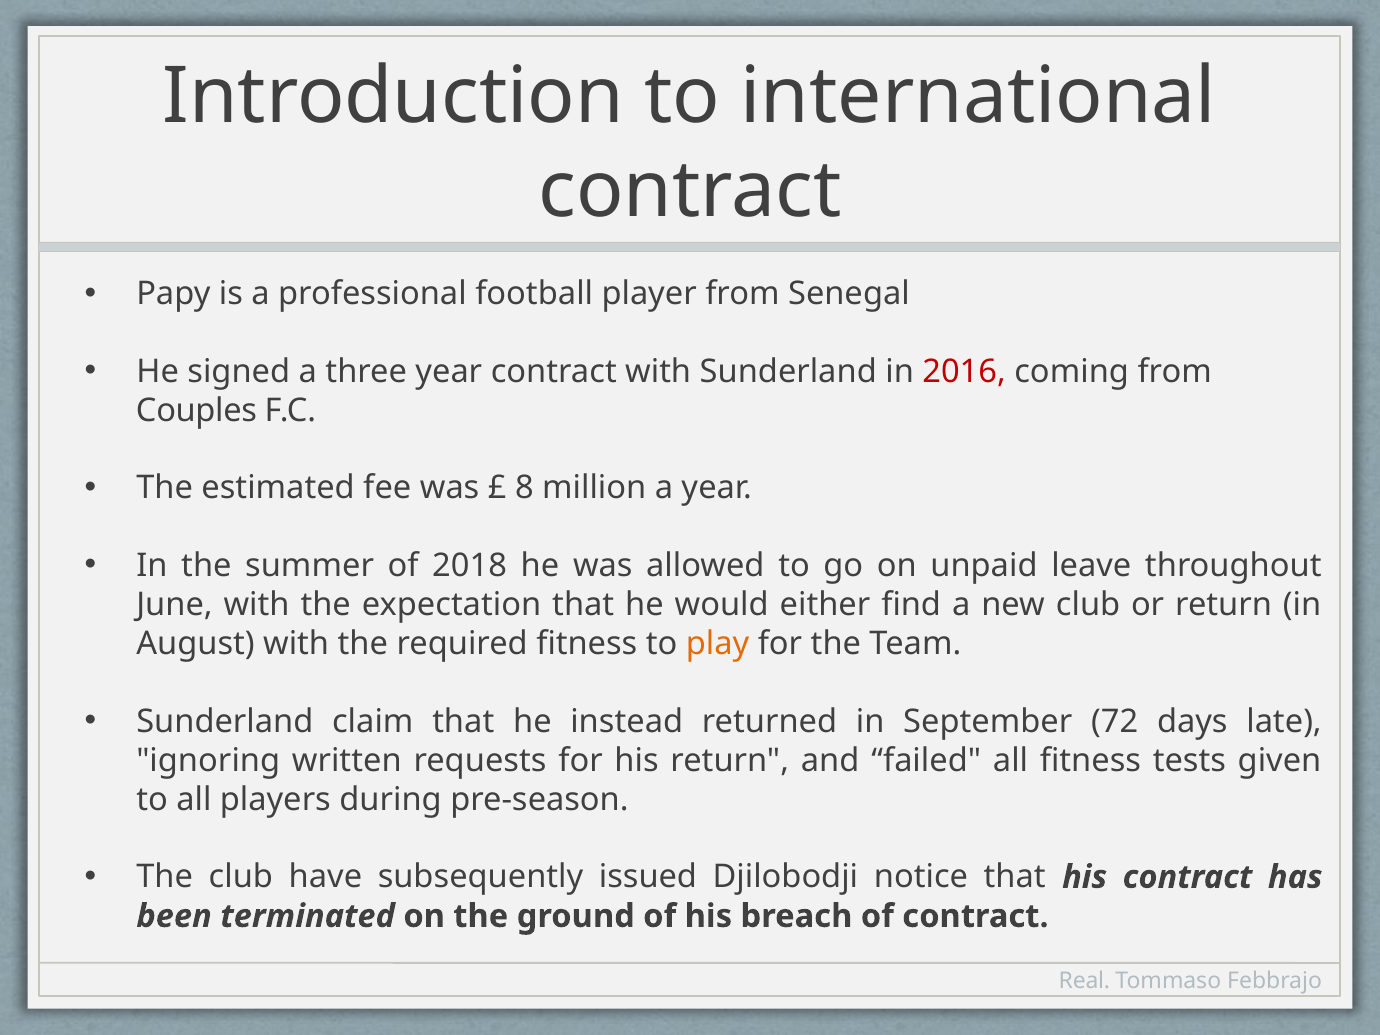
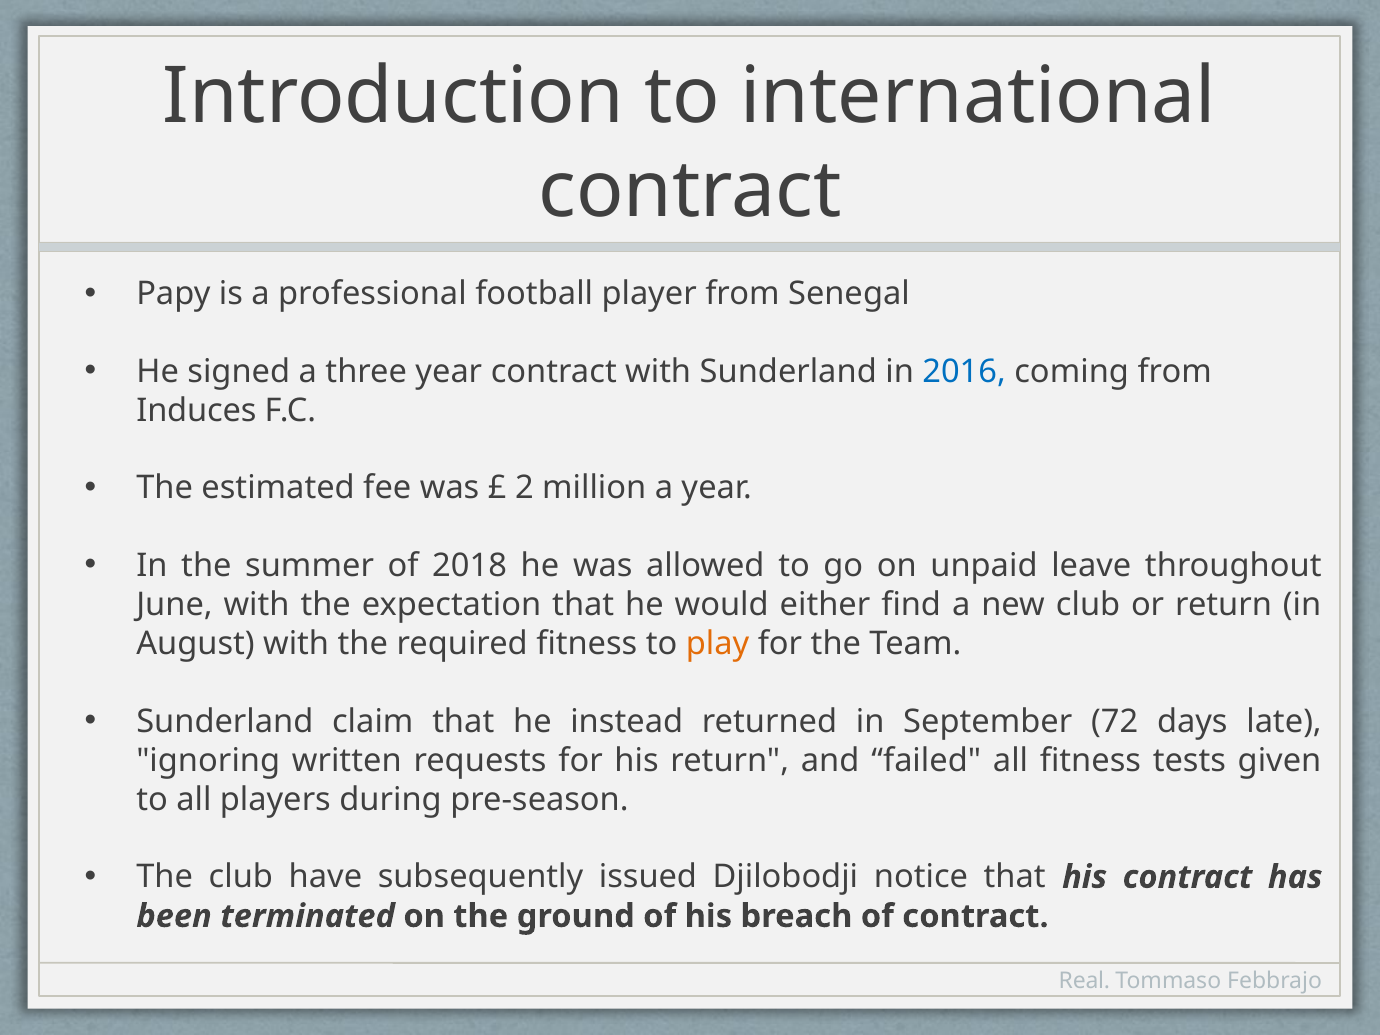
2016 colour: red -> blue
Couples: Couples -> Induces
8: 8 -> 2
